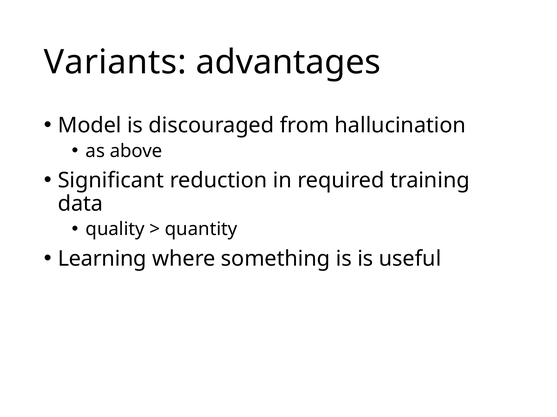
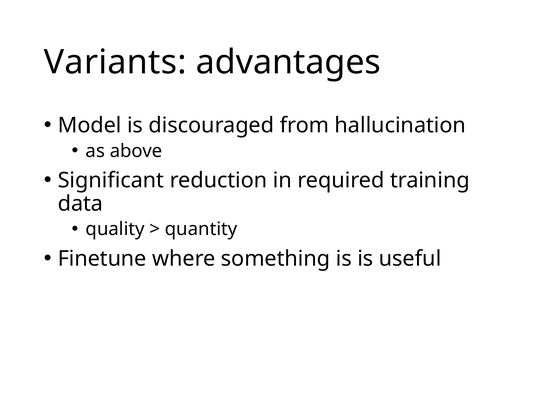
Learning: Learning -> Finetune
